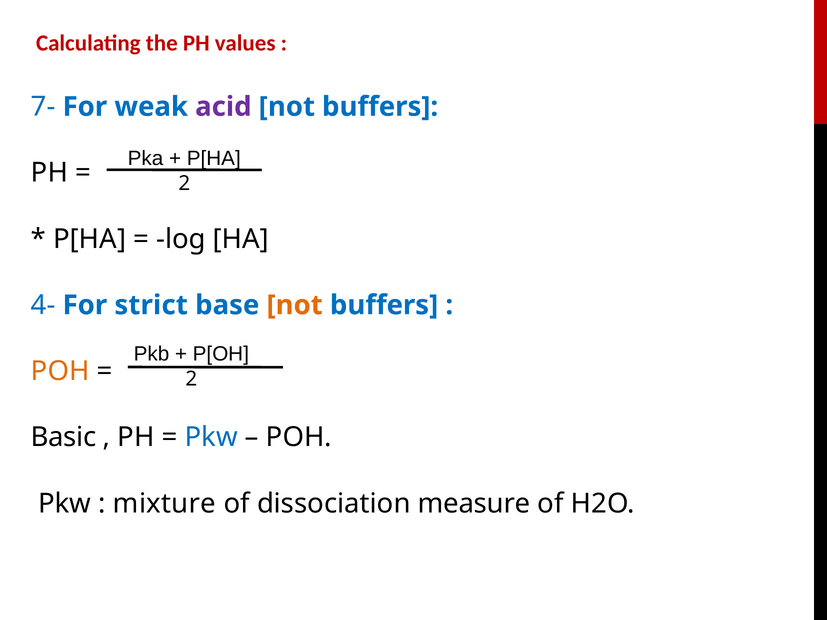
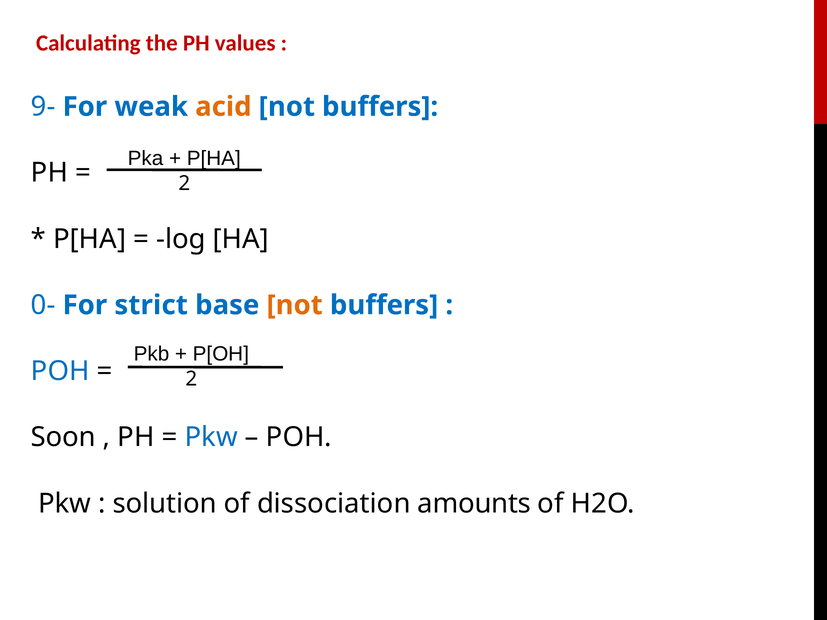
7-: 7- -> 9-
acid colour: purple -> orange
4-: 4- -> 0-
POH at (60, 371) colour: orange -> blue
Basic: Basic -> Soon
mixture: mixture -> solution
measure: measure -> amounts
